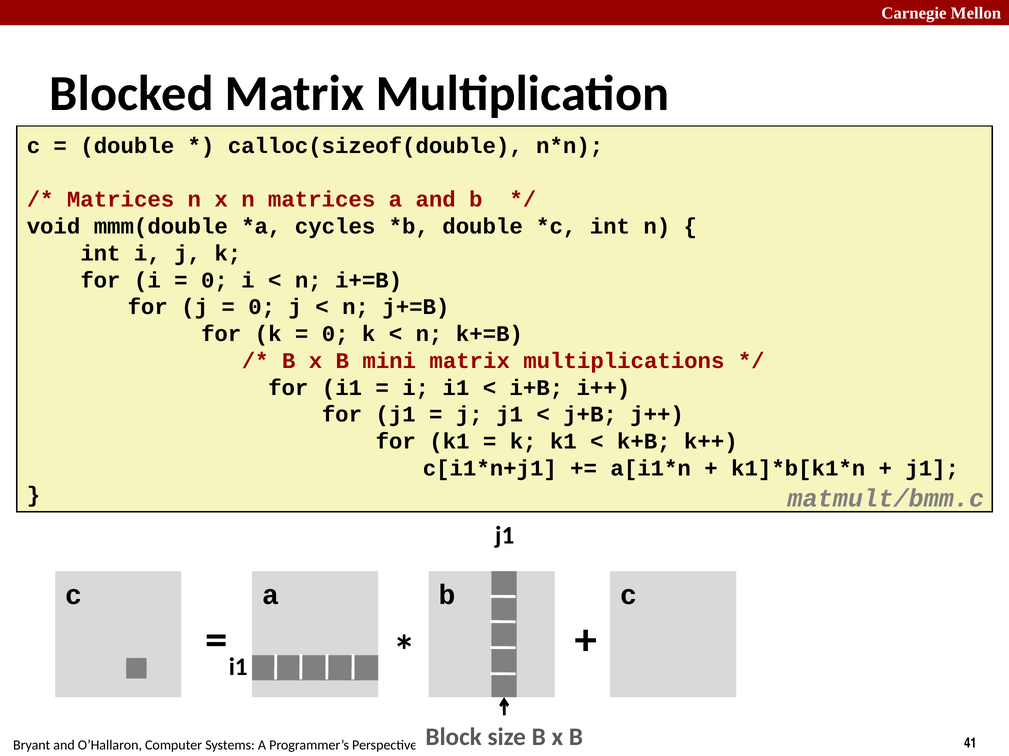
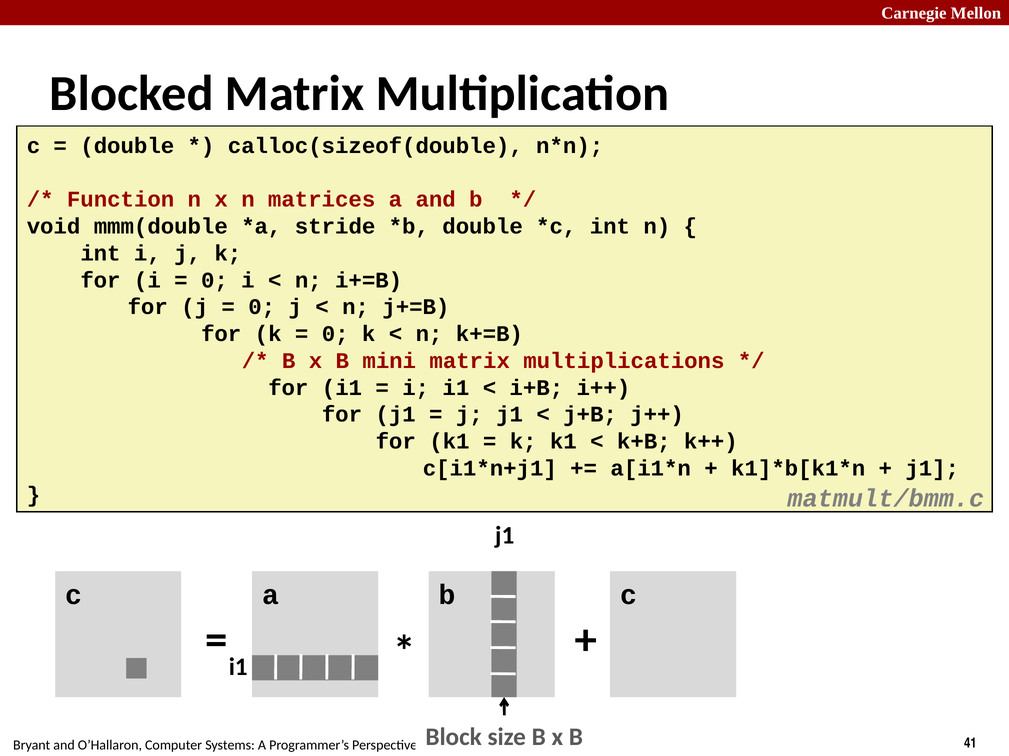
Matrices at (121, 200): Matrices -> Function
cycles: cycles -> stride
